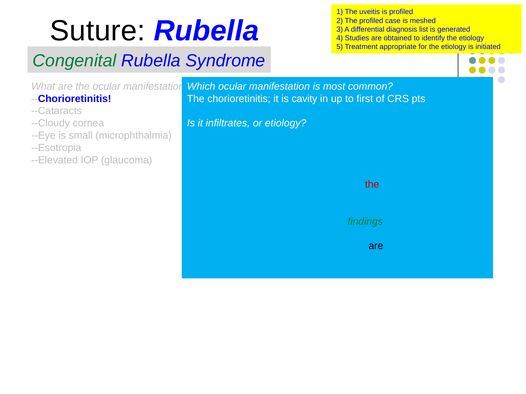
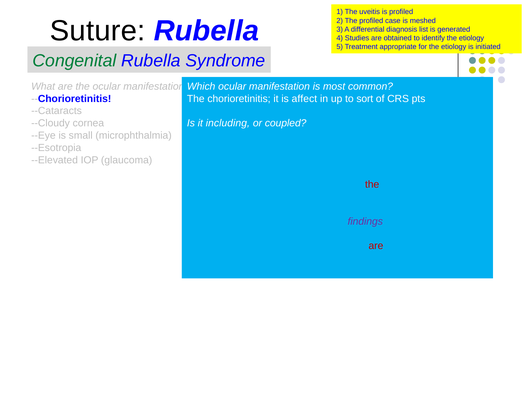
cavity: cavity -> affect
first: first -> sort
infiltrates: infiltrates -> including
or etiology: etiology -> coupled
findings colour: green -> purple
are at (376, 246) colour: black -> red
